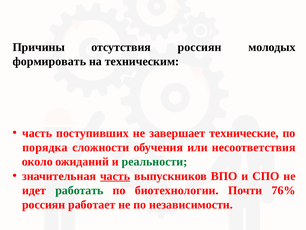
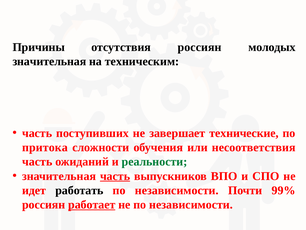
формировать at (49, 61): формировать -> значительная
порядка: порядка -> притока
около at (37, 161): около -> часть
работать colour: green -> black
биотехнологии at (177, 190): биотехнологии -> независимости
76%: 76% -> 99%
работает underline: none -> present
